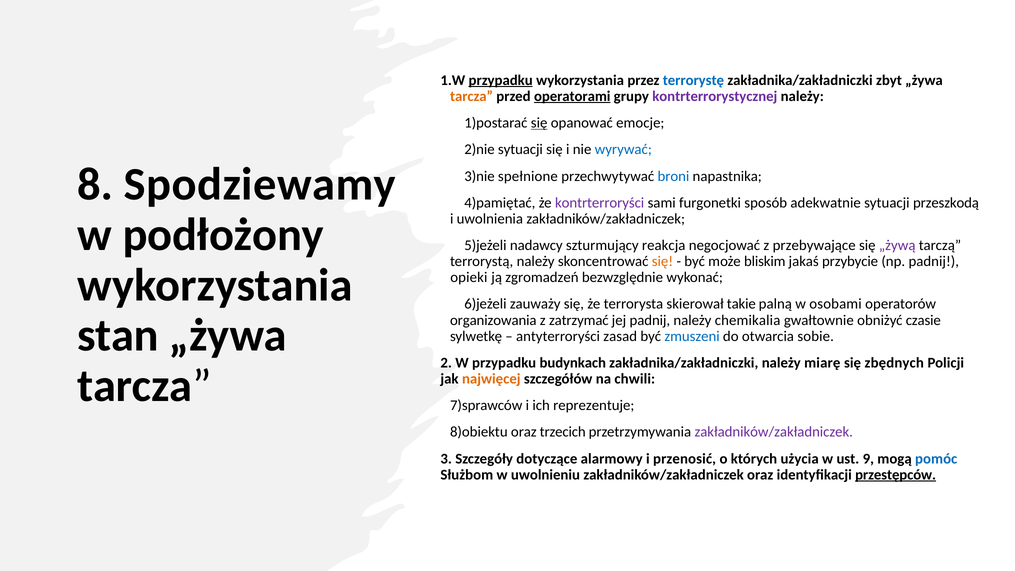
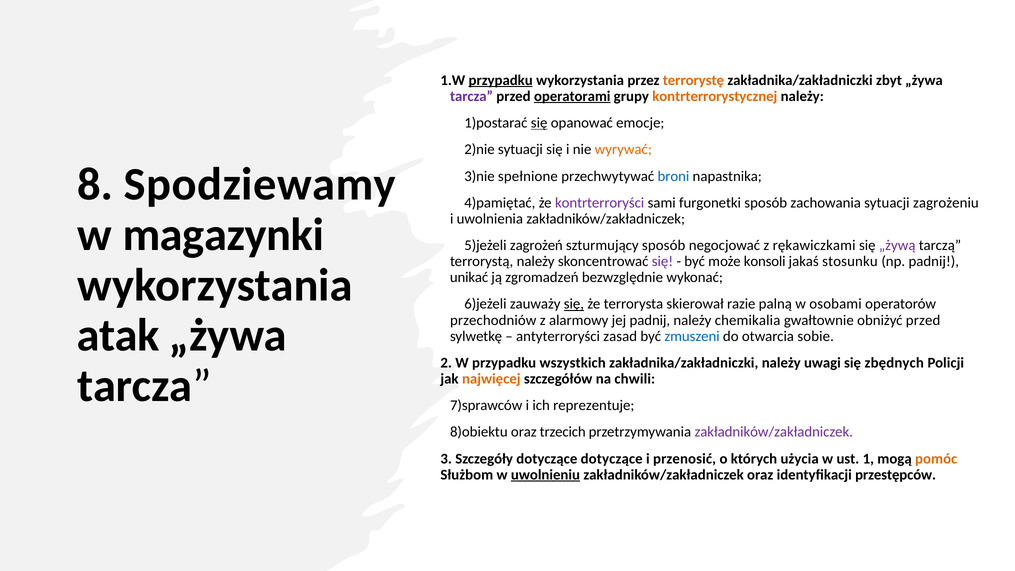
terrorystę colour: blue -> orange
tarcza at (472, 96) colour: orange -> purple
kontrterrorystycznej colour: purple -> orange
wyrywać colour: blue -> orange
adekwatnie: adekwatnie -> zachowania
przeszkodą: przeszkodą -> zagrożeniu
podłożony: podłożony -> magazynki
nadawcy: nadawcy -> zagrożeń
szturmujący reakcja: reakcja -> sposób
przebywające: przebywające -> rękawiczkami
się at (662, 261) colour: orange -> purple
bliskim: bliskim -> konsoli
przybycie: przybycie -> stosunku
opieki: opieki -> unikać
się at (574, 304) underline: none -> present
takie: takie -> razie
organizowania: organizowania -> przechodniów
zatrzymać: zatrzymać -> alarmowy
obniżyć czasie: czasie -> przed
stan: stan -> atak
budynkach: budynkach -> wszystkich
miarę: miarę -> uwagi
dotyczące alarmowy: alarmowy -> dotyczące
9: 9 -> 1
pomóc colour: blue -> orange
uwolnieniu underline: none -> present
przestępców underline: present -> none
